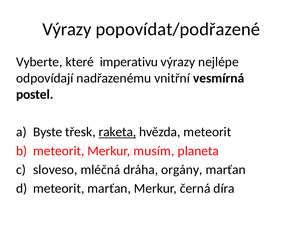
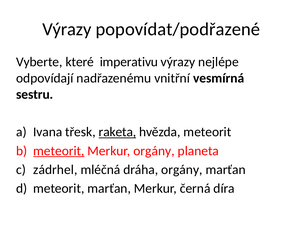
postel: postel -> sestru
Byste: Byste -> Ivana
meteorit at (59, 151) underline: none -> present
Merkur musím: musím -> orgány
sloveso: sloveso -> zádrhel
